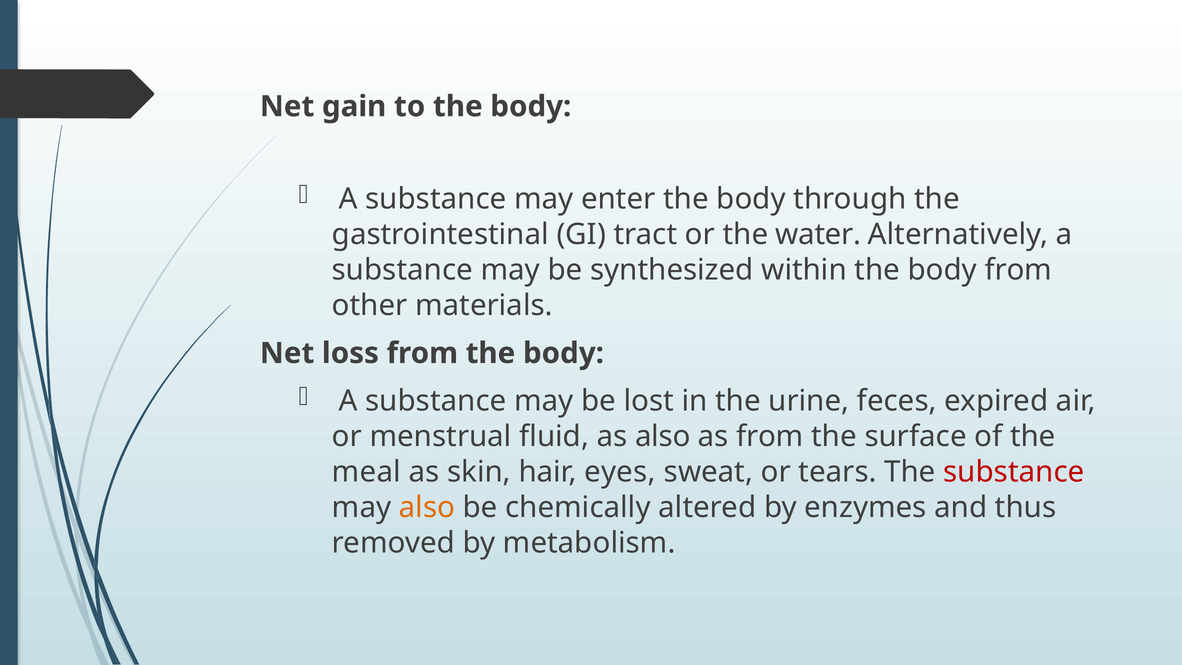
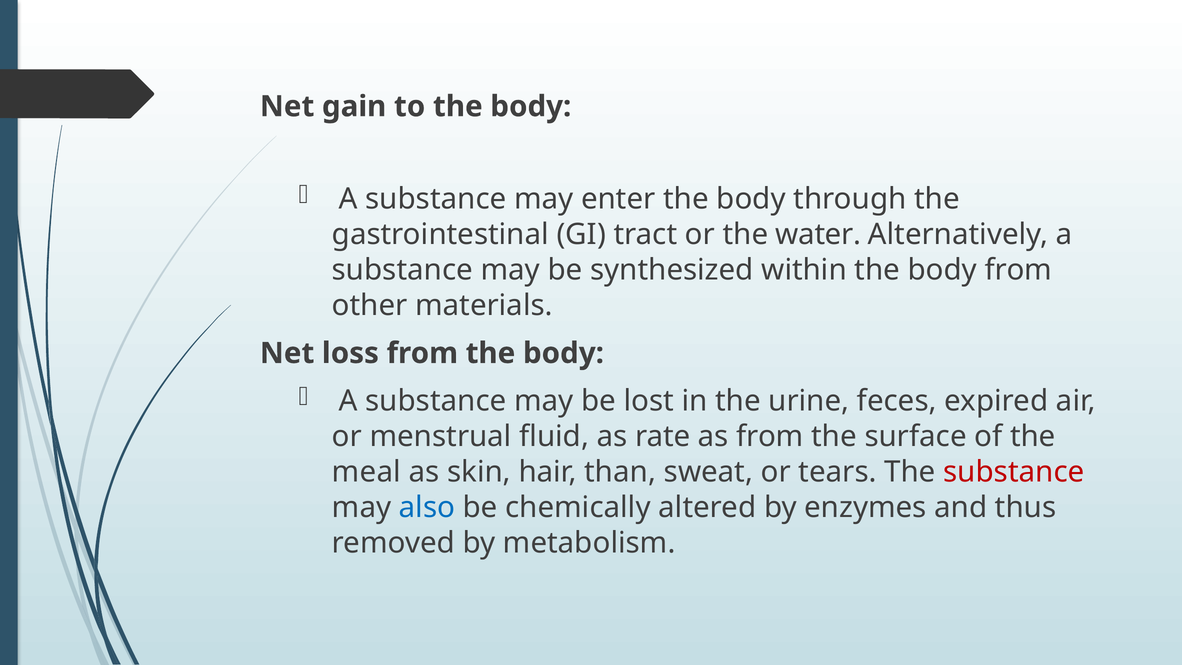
as also: also -> rate
eyes: eyes -> than
also at (427, 507) colour: orange -> blue
